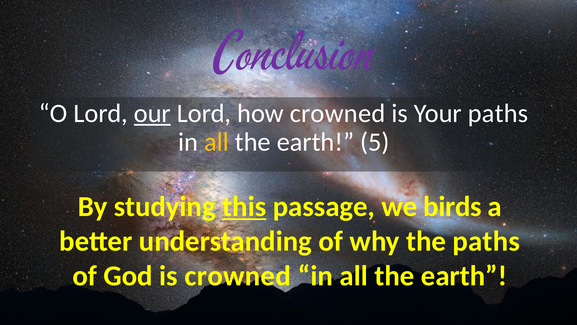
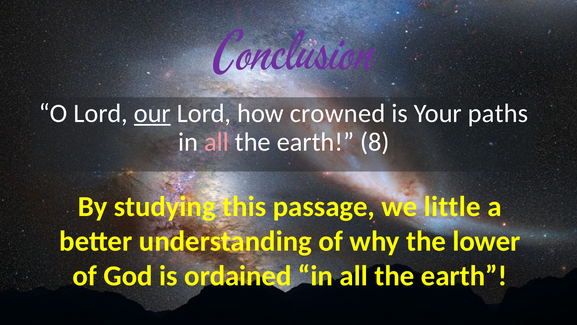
all at (217, 142) colour: yellow -> pink
5: 5 -> 8
this underline: present -> none
birds: birds -> little
the paths: paths -> lower
is crowned: crowned -> ordained
